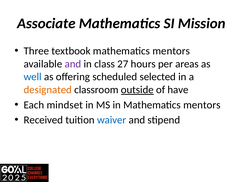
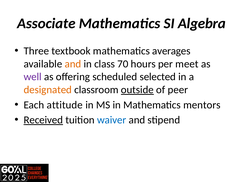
Mission: Mission -> Algebra
mentors at (171, 51): mentors -> averages
and at (73, 64) colour: purple -> orange
27: 27 -> 70
areas: areas -> meet
well colour: blue -> purple
have: have -> peer
mindset: mindset -> attitude
Received underline: none -> present
